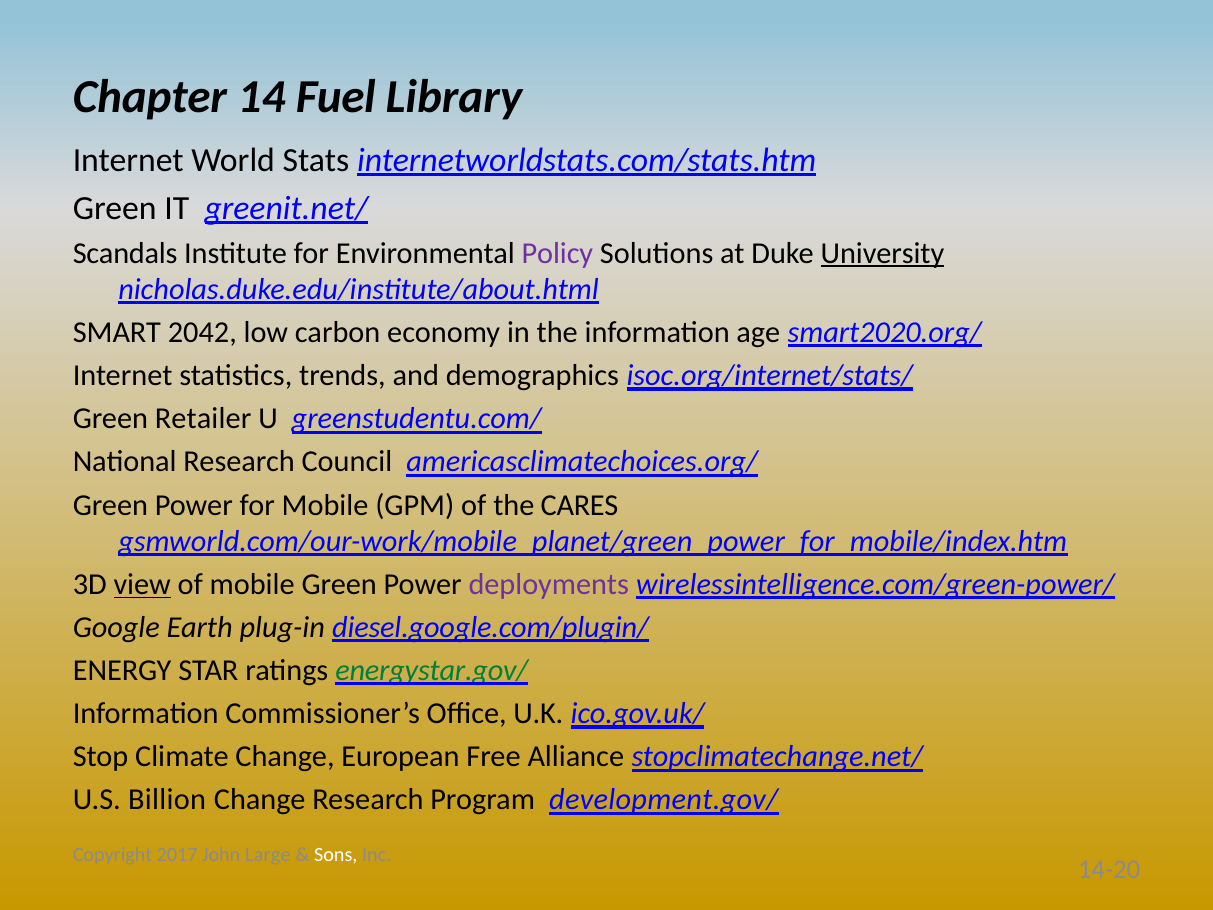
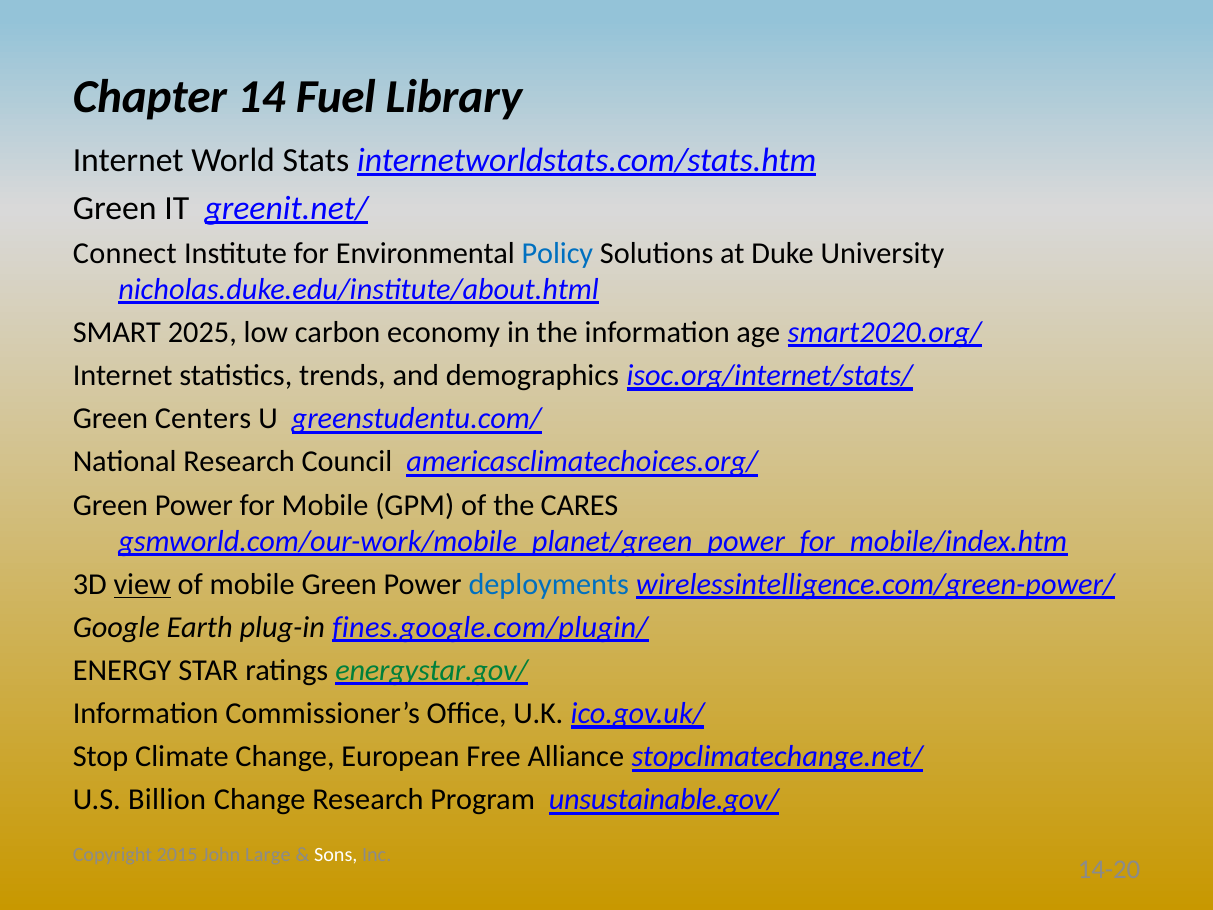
Scandals: Scandals -> Connect
Policy colour: purple -> blue
University underline: present -> none
2042: 2042 -> 2025
Retailer: Retailer -> Centers
deployments colour: purple -> blue
diesel.google.com/plugin/: diesel.google.com/plugin/ -> fines.google.com/plugin/
development.gov/: development.gov/ -> unsustainable.gov/
2017: 2017 -> 2015
